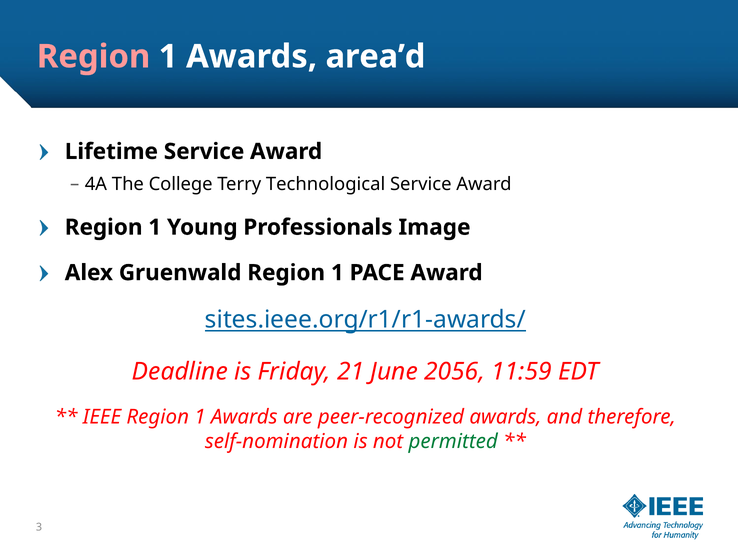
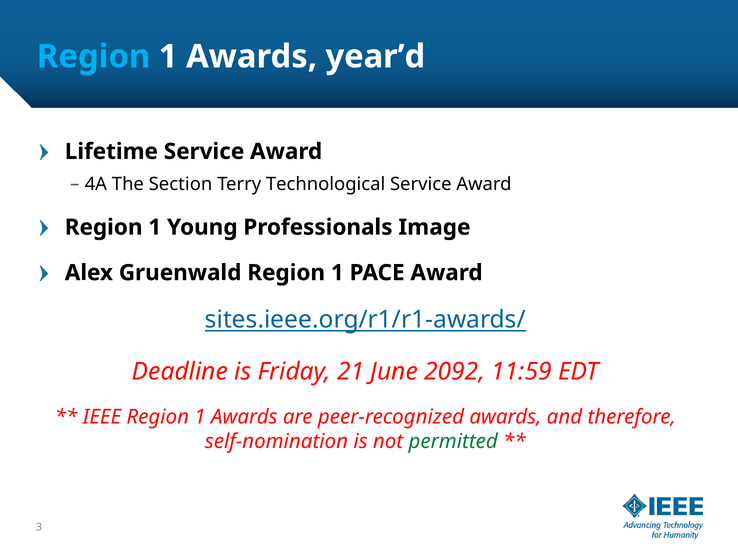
Region at (94, 57) colour: pink -> light blue
area’d: area’d -> year’d
College: College -> Section
2056: 2056 -> 2092
